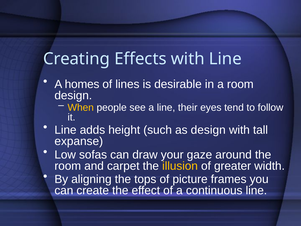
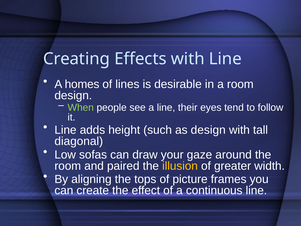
When colour: yellow -> light green
expanse: expanse -> diagonal
carpet: carpet -> paired
